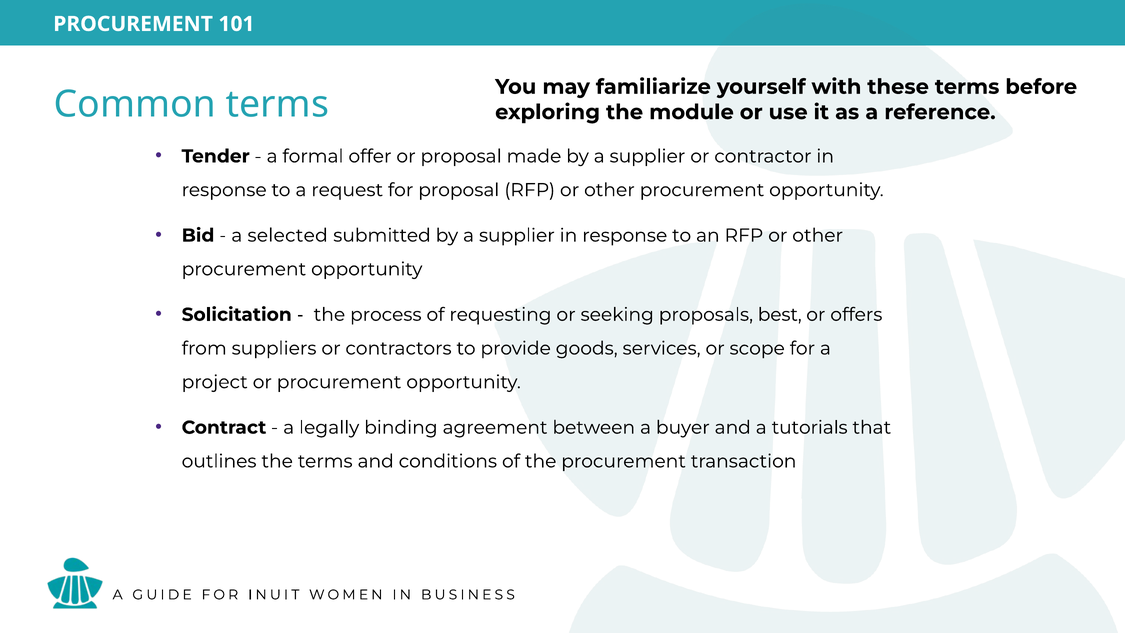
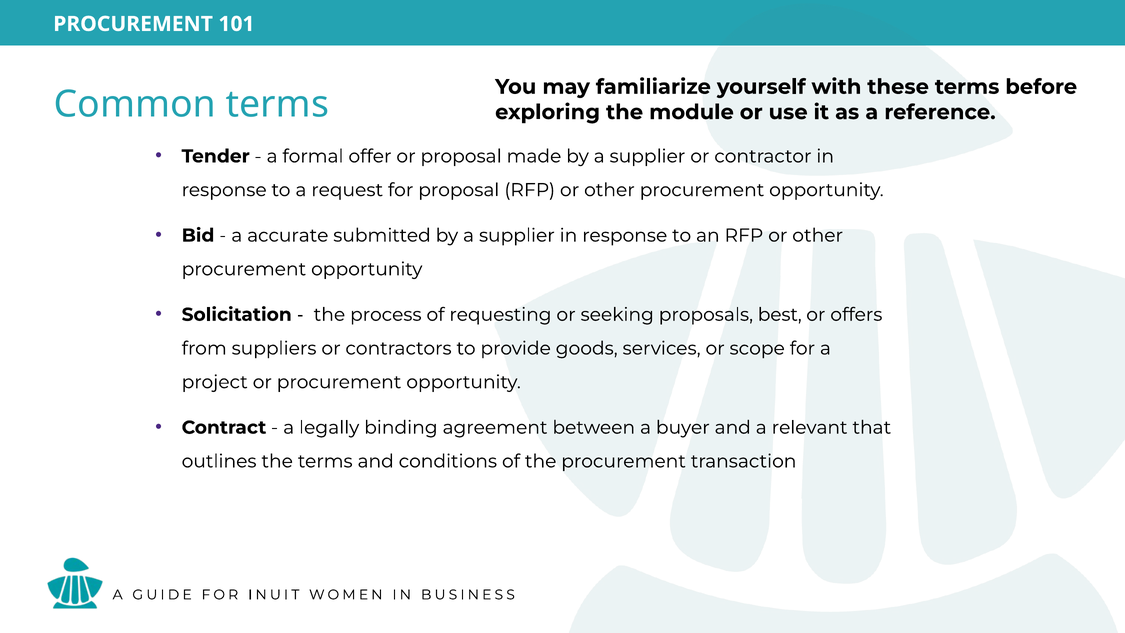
selected: selected -> accurate
tutorials: tutorials -> relevant
